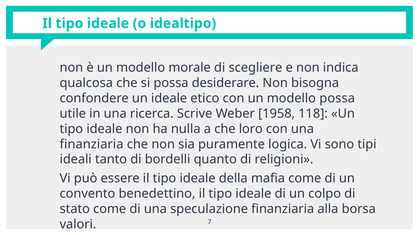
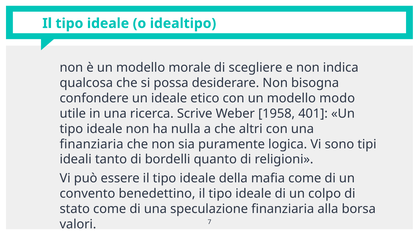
modello possa: possa -> modo
118: 118 -> 401
loro: loro -> altri
